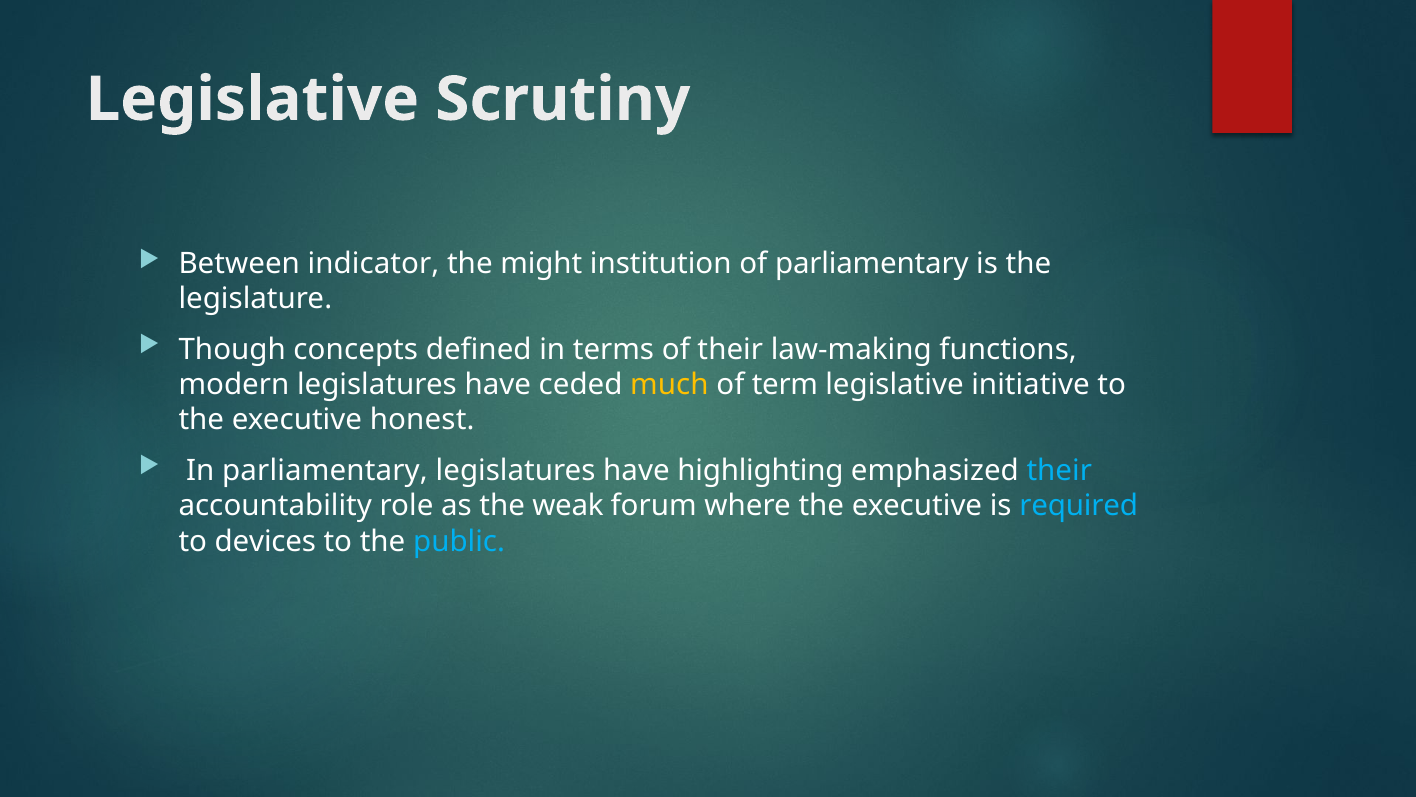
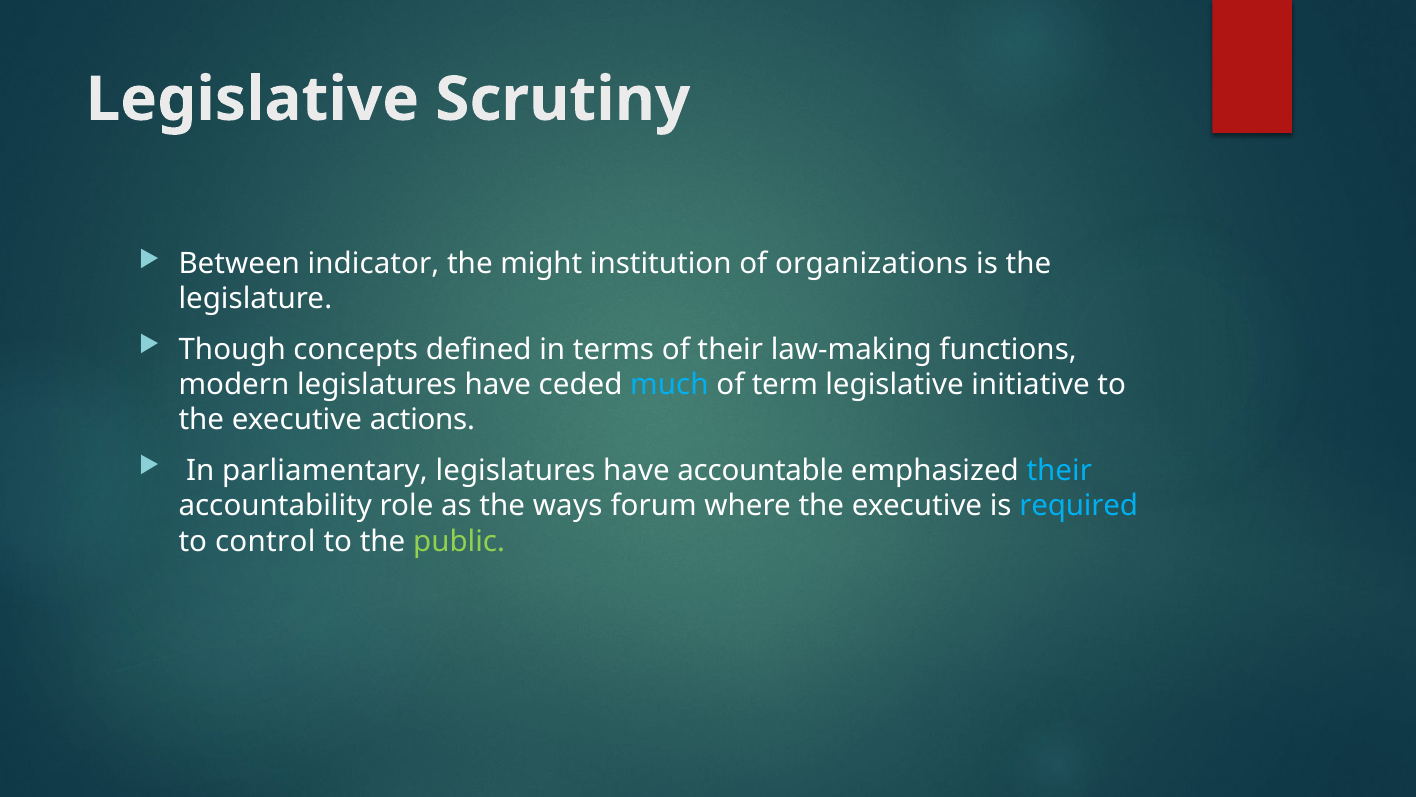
of parliamentary: parliamentary -> organizations
much colour: yellow -> light blue
honest: honest -> actions
highlighting: highlighting -> accountable
weak: weak -> ways
devices: devices -> control
public colour: light blue -> light green
